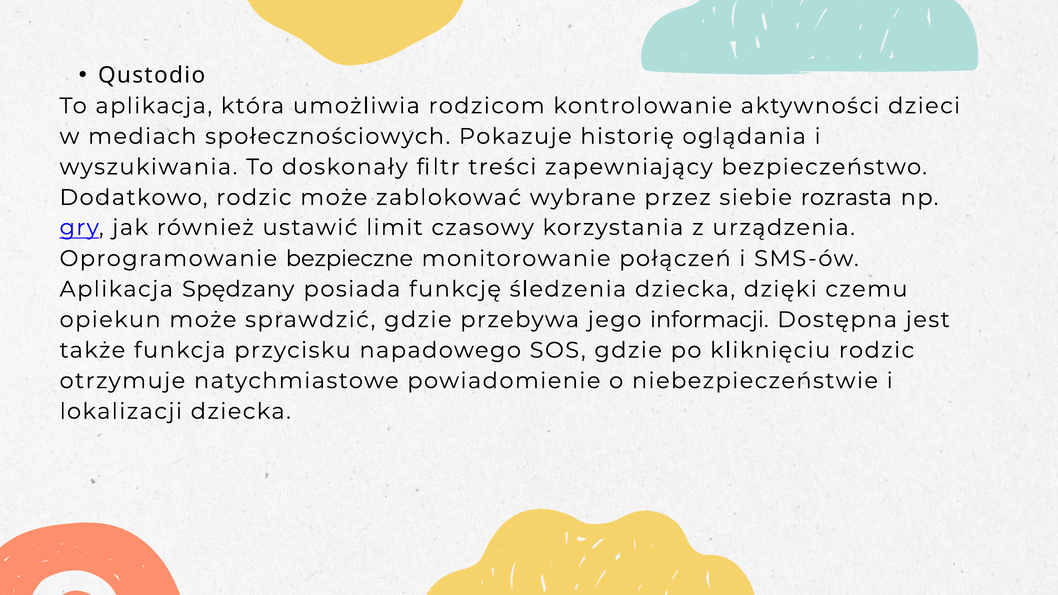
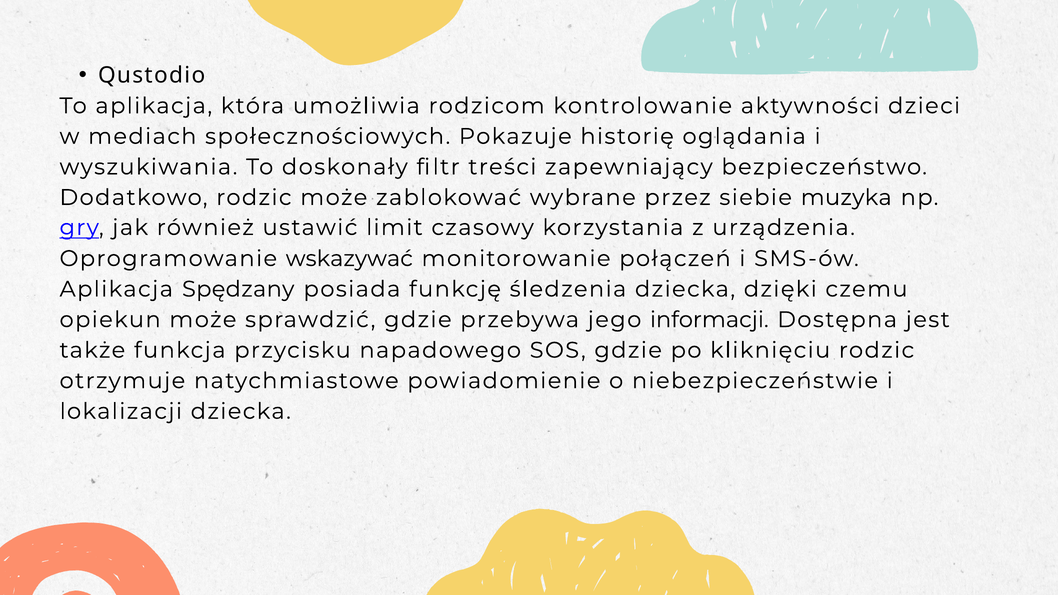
rozrasta: rozrasta -> muzyka
bezpieczne: bezpieczne -> wskazywać
